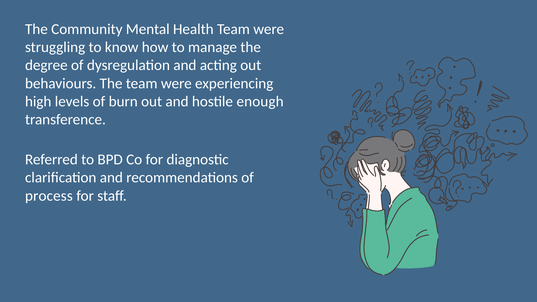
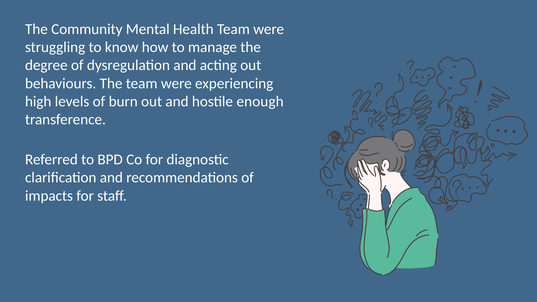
process: process -> impacts
